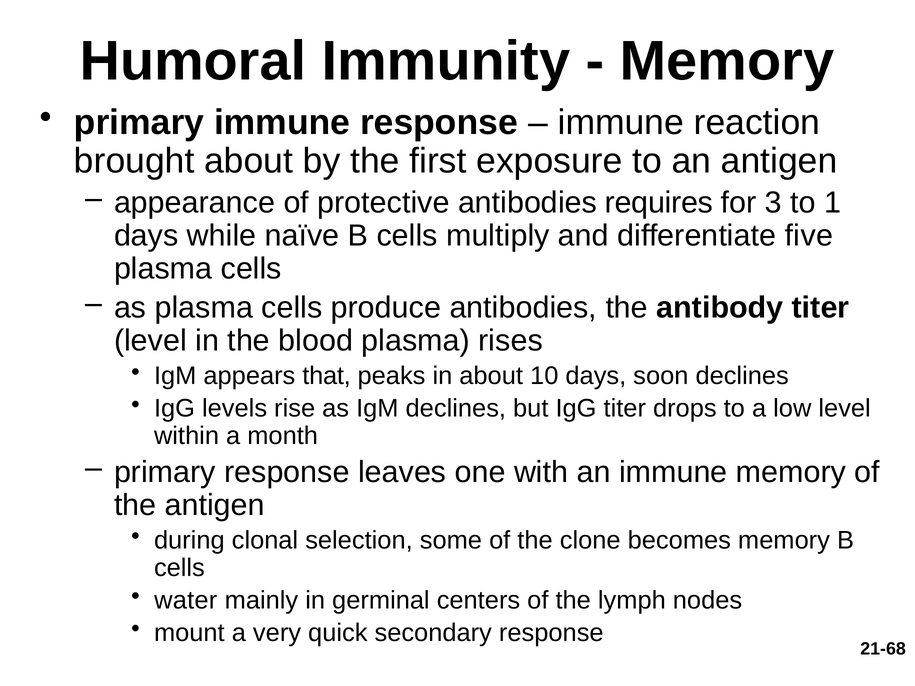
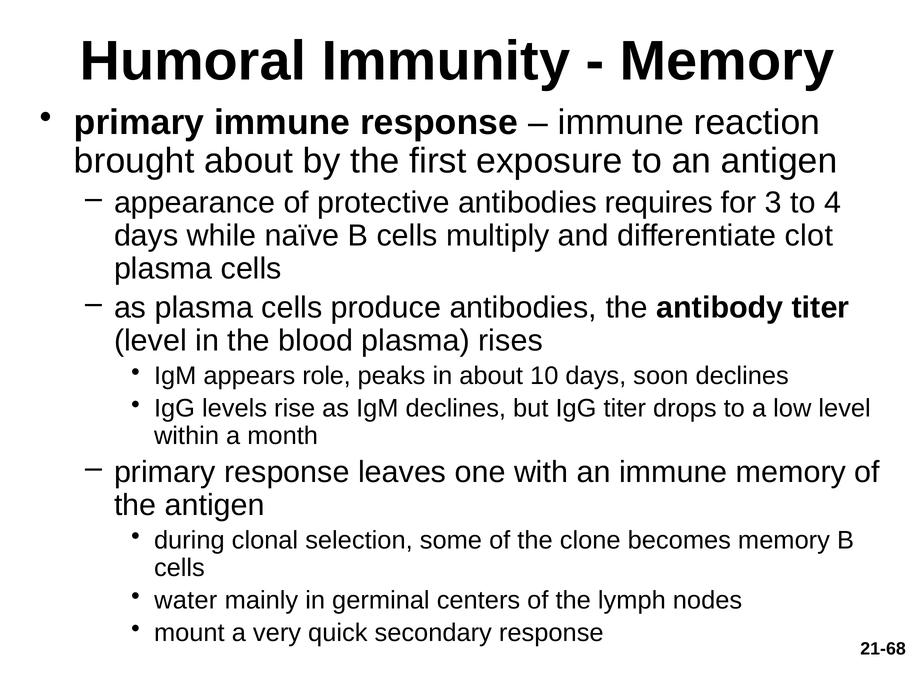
1: 1 -> 4
five: five -> clot
that: that -> role
